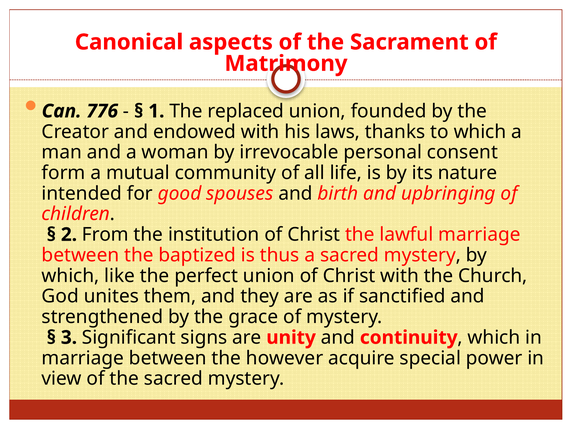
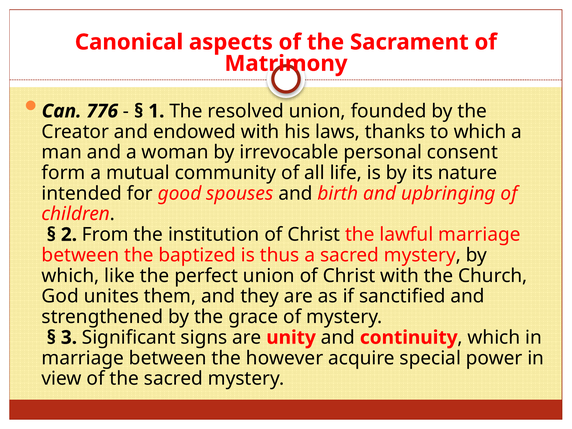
replaced: replaced -> resolved
